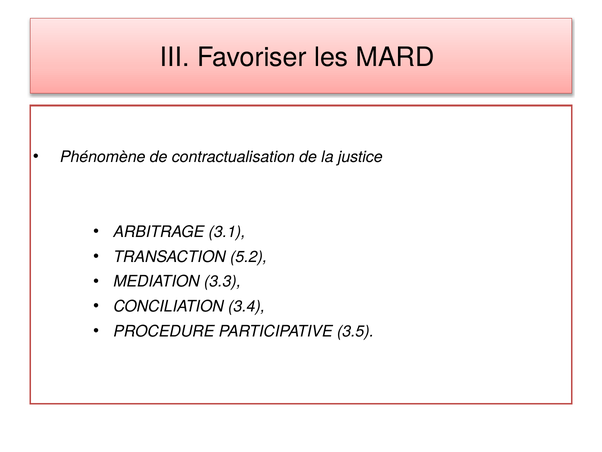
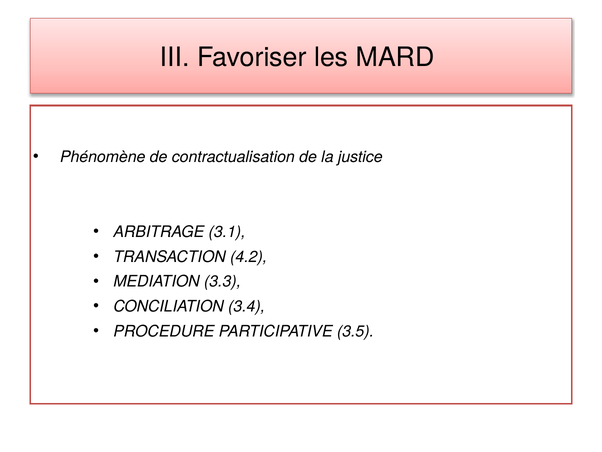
5.2: 5.2 -> 4.2
